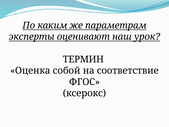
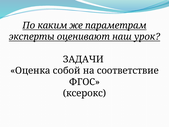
ТЕРМИН: ТЕРМИН -> ЗАДАЧИ
